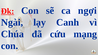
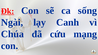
ngợi: ngợi -> sống
